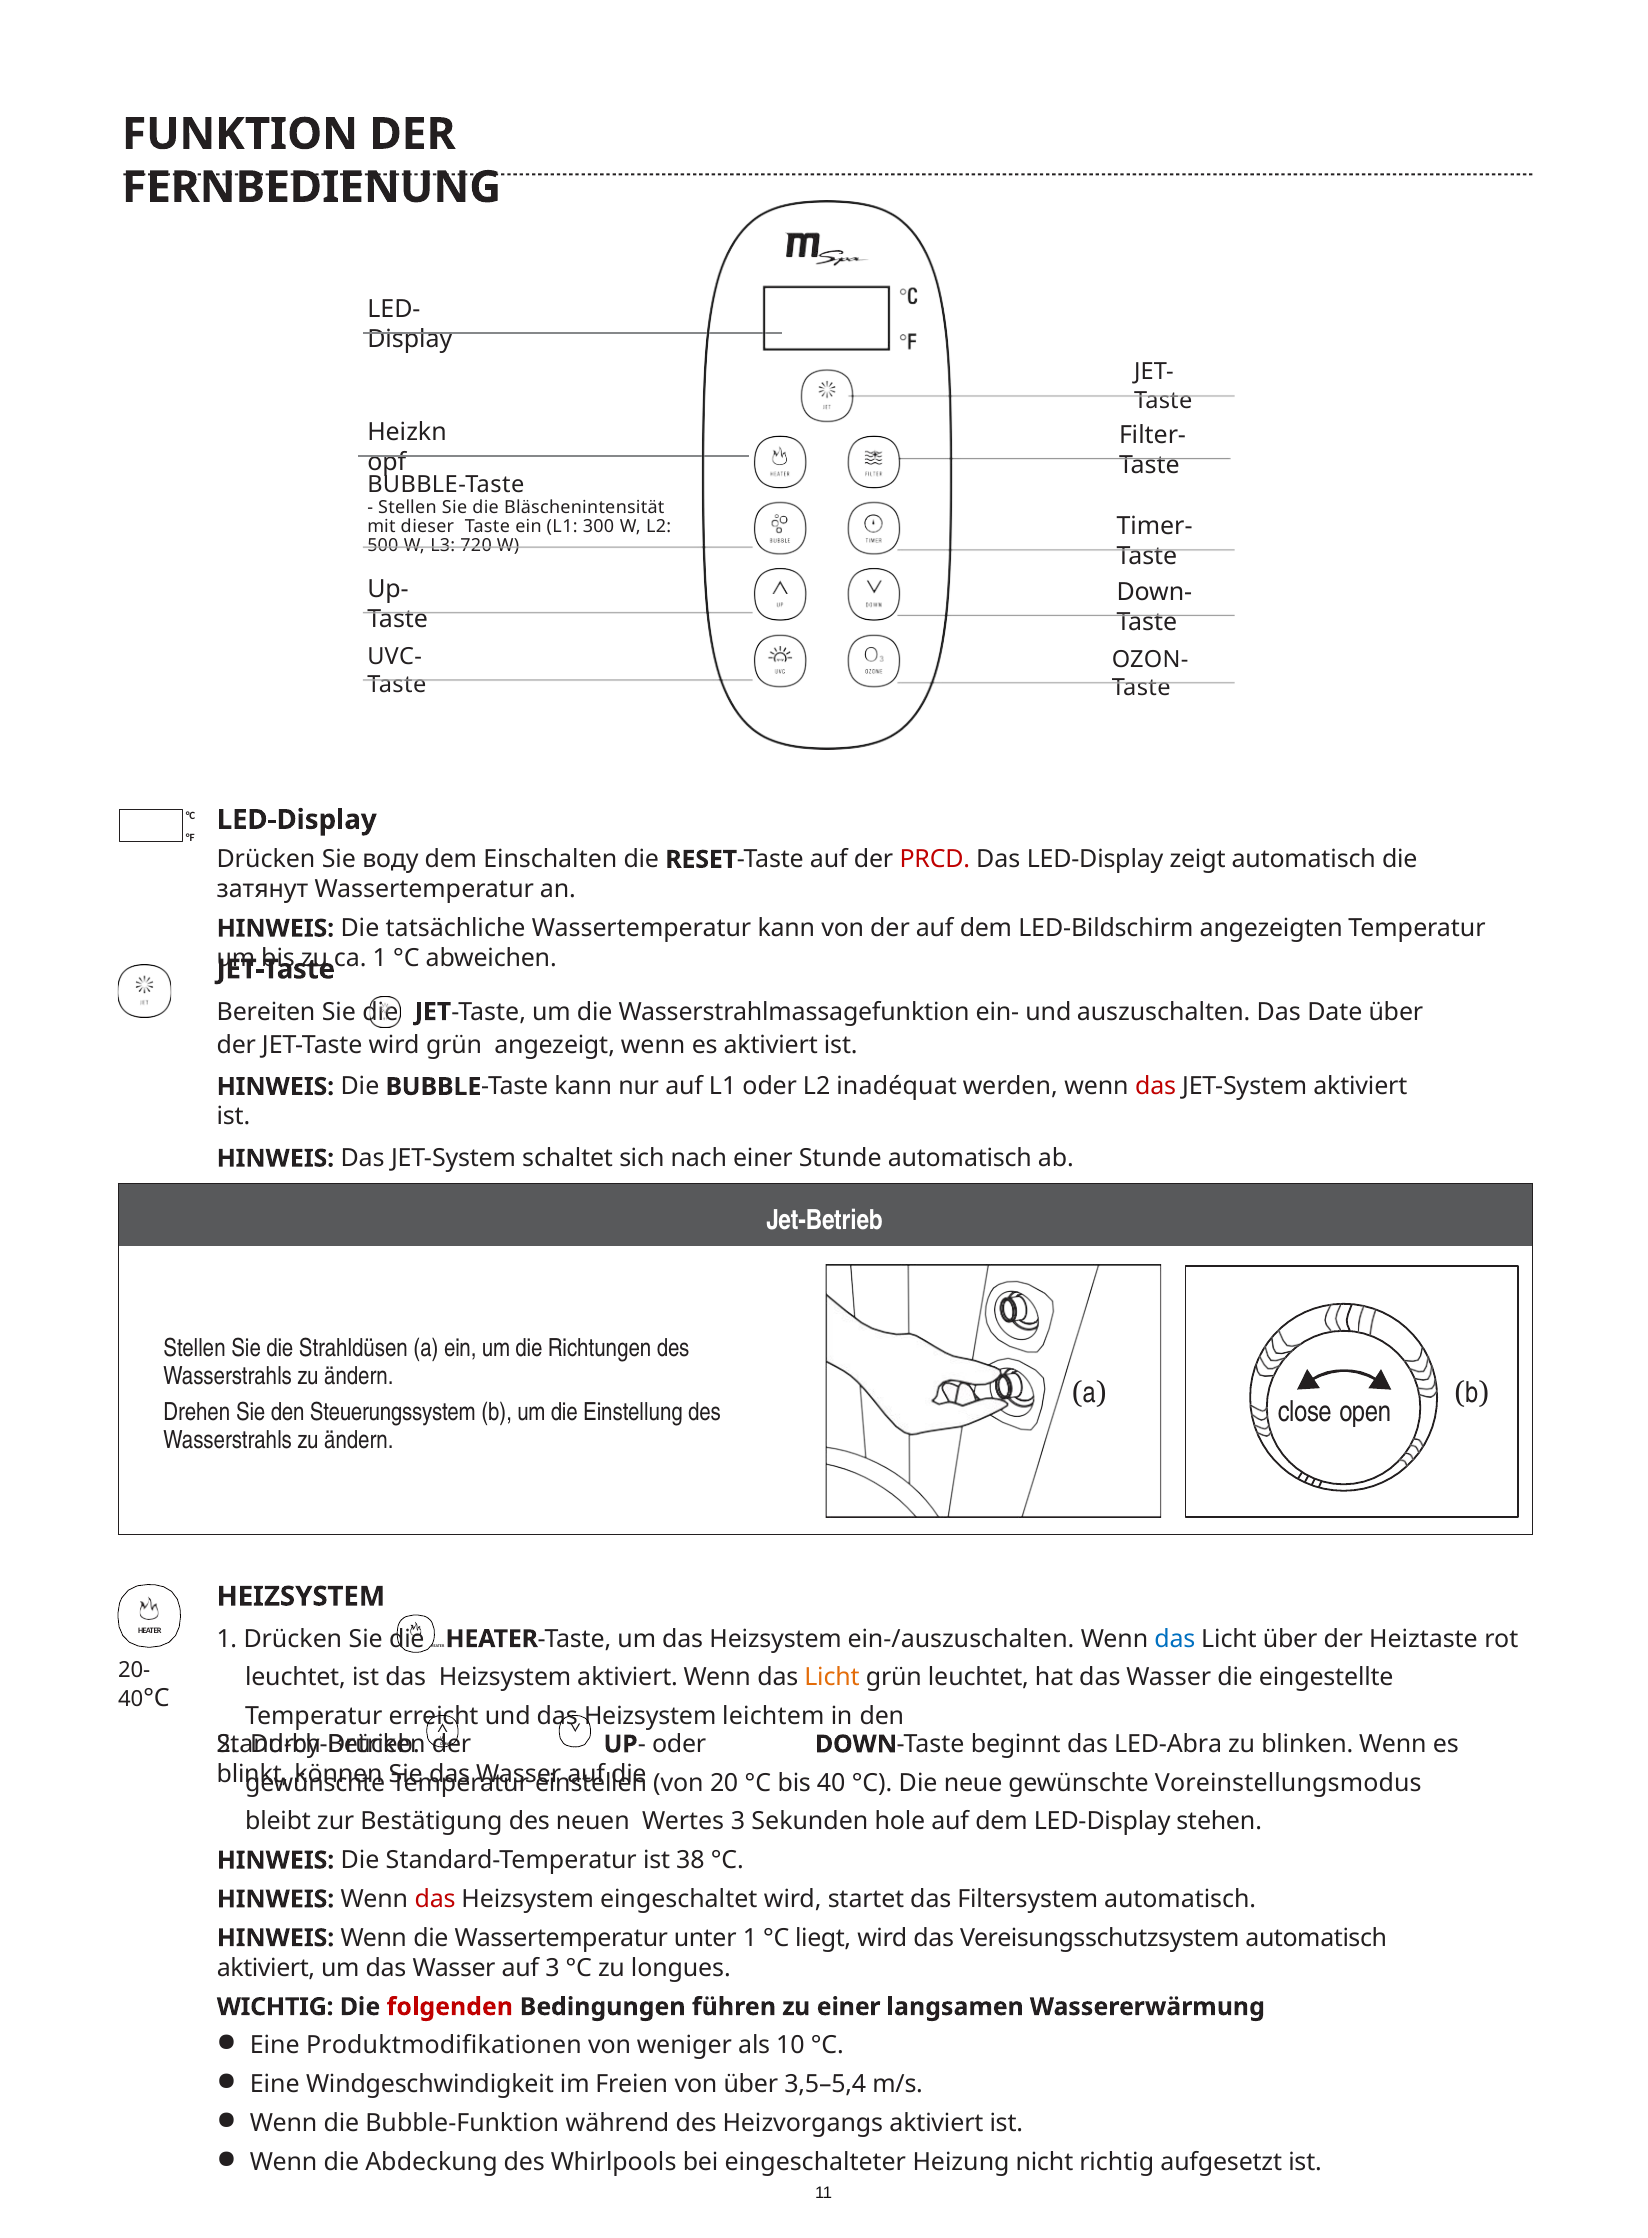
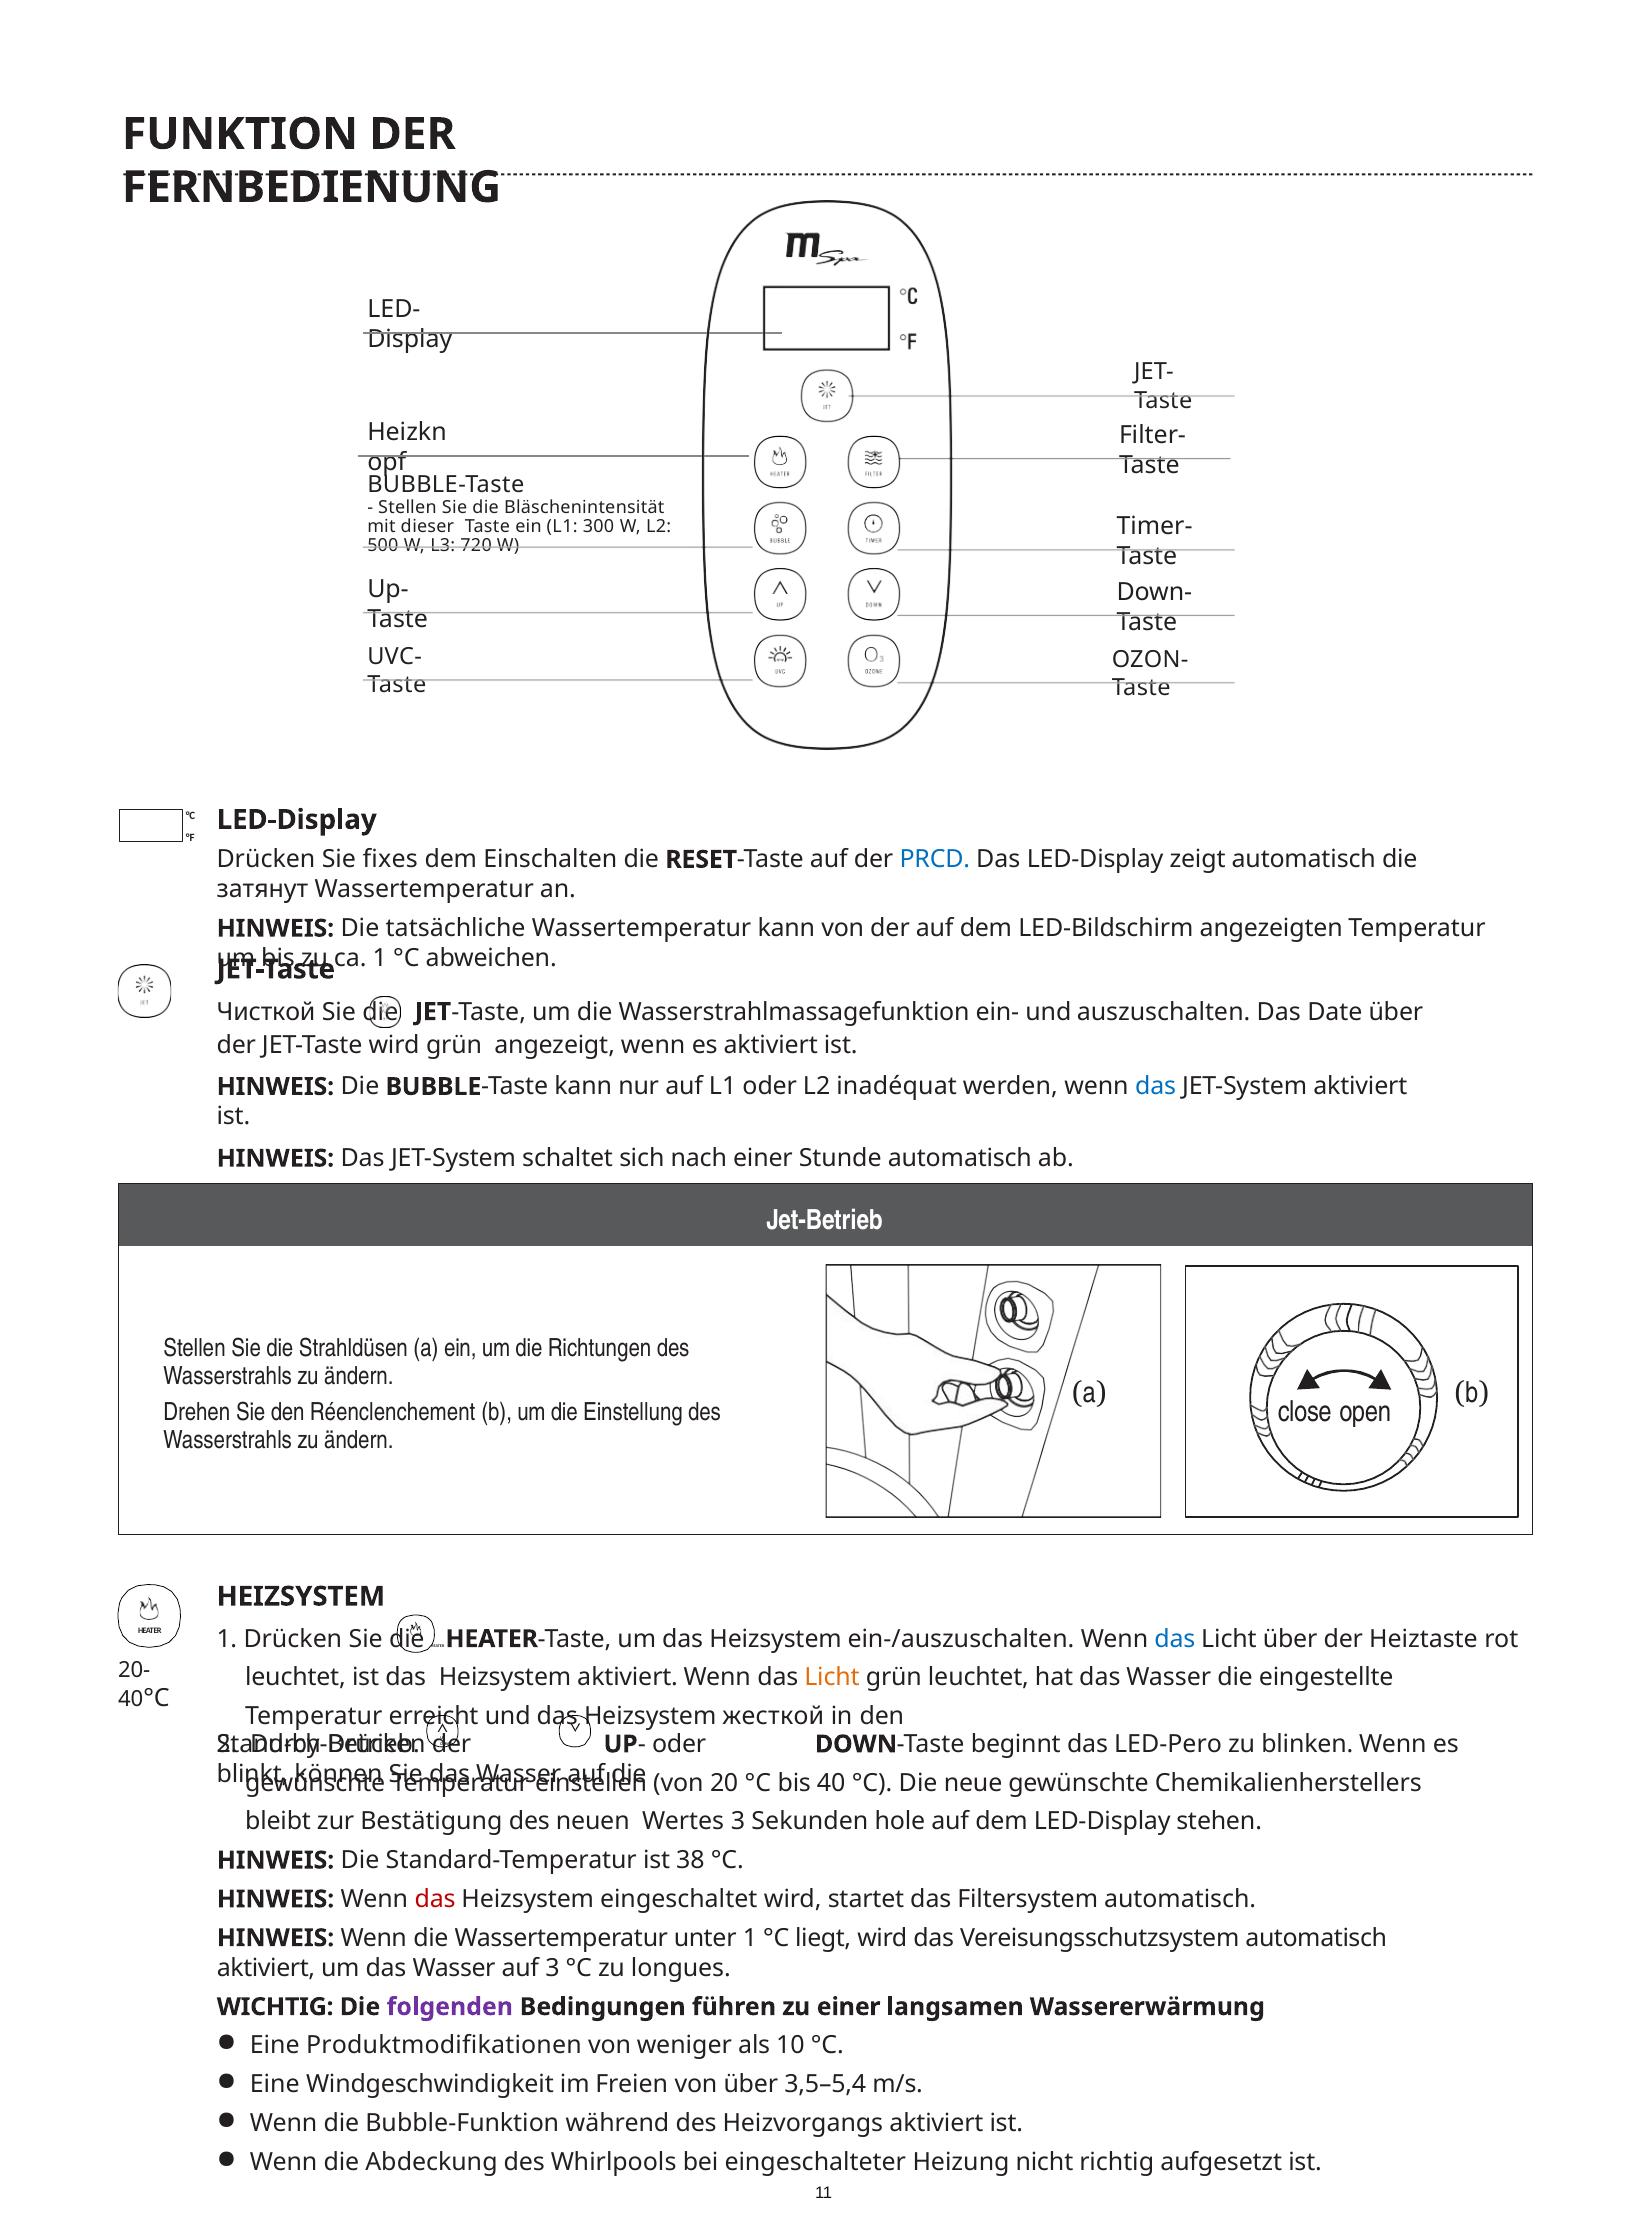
воду: воду -> fixes
PRCD colour: red -> blue
Bereiten: Bereiten -> Чисткой
das at (1156, 1087) colour: red -> blue
Steuerungssystem: Steuerungssystem -> Réenclenchement
leichtem: leichtem -> жесткой
LED-Abra: LED-Abra -> LED-Pero
Voreinstellungsmodus: Voreinstellungsmodus -> Chemikalienherstellers
folgenden colour: red -> purple
